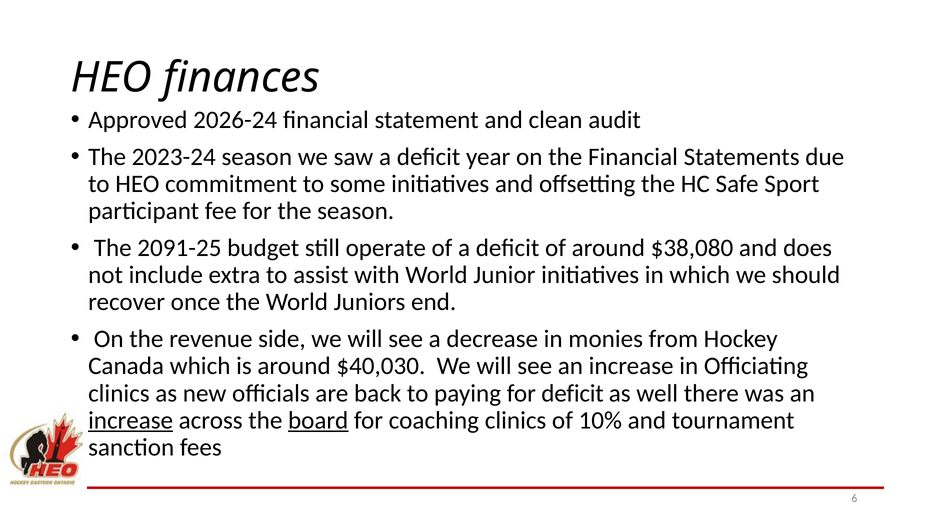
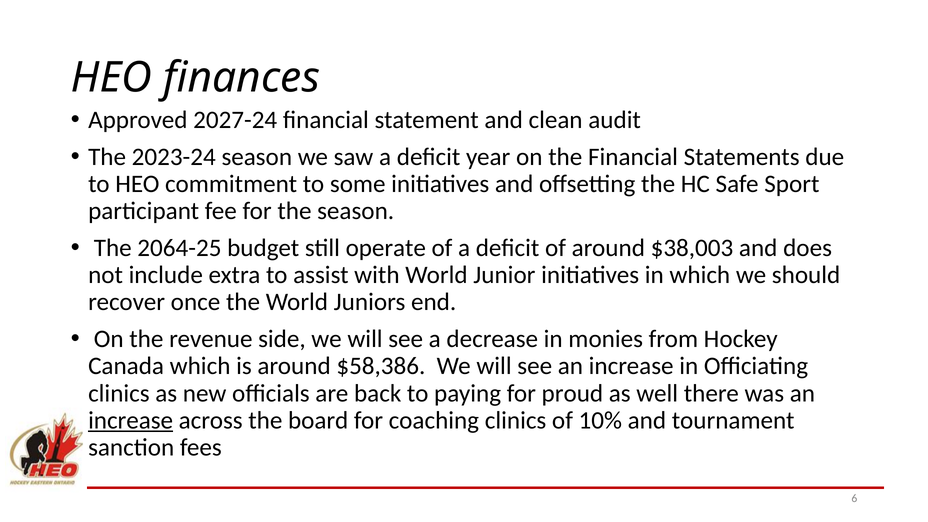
2026-24: 2026-24 -> 2027-24
2091-25: 2091-25 -> 2064-25
$38,080: $38,080 -> $38,003
$40,030: $40,030 -> $58,386
for deficit: deficit -> proud
board underline: present -> none
